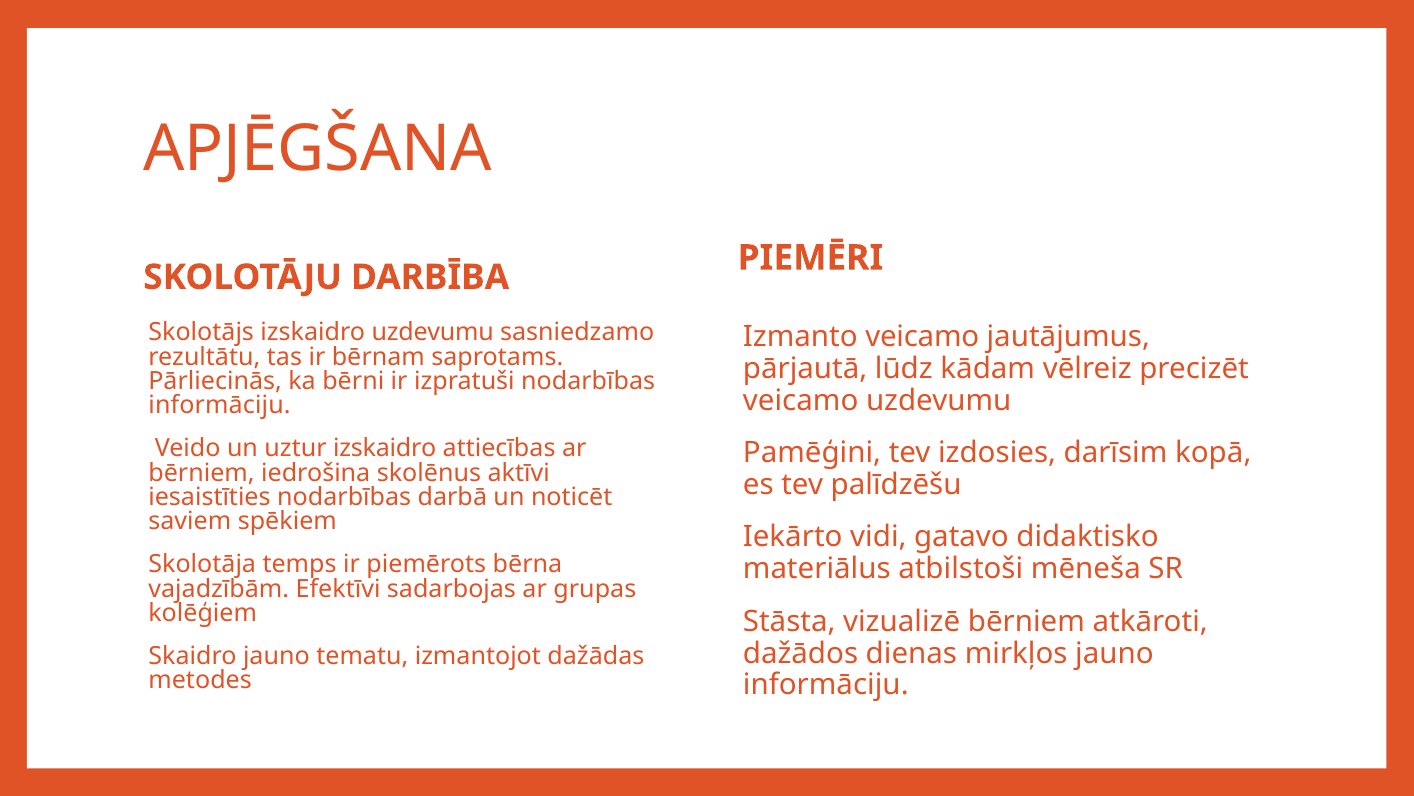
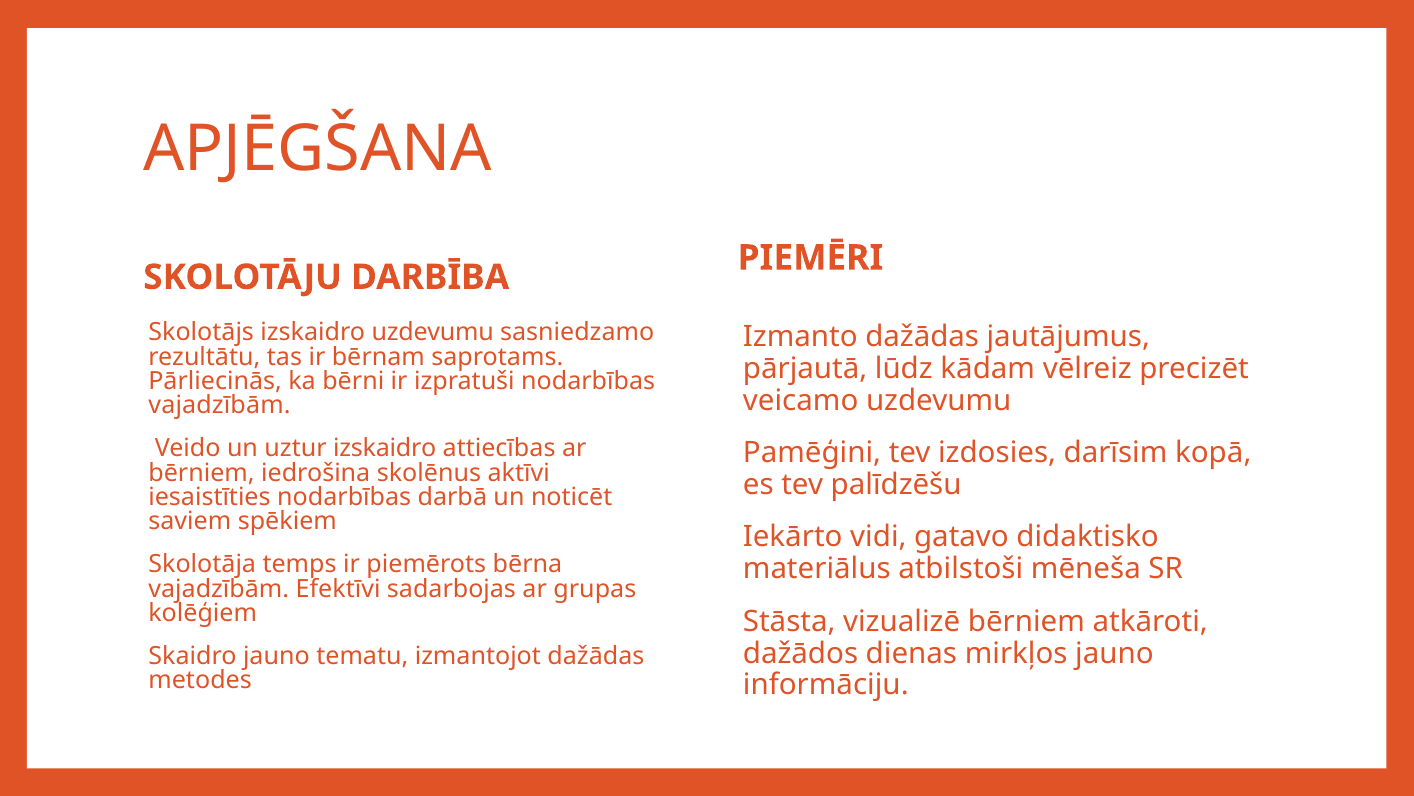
Izmanto veicamo: veicamo -> dažādas
informāciju at (220, 405): informāciju -> vajadzībām
